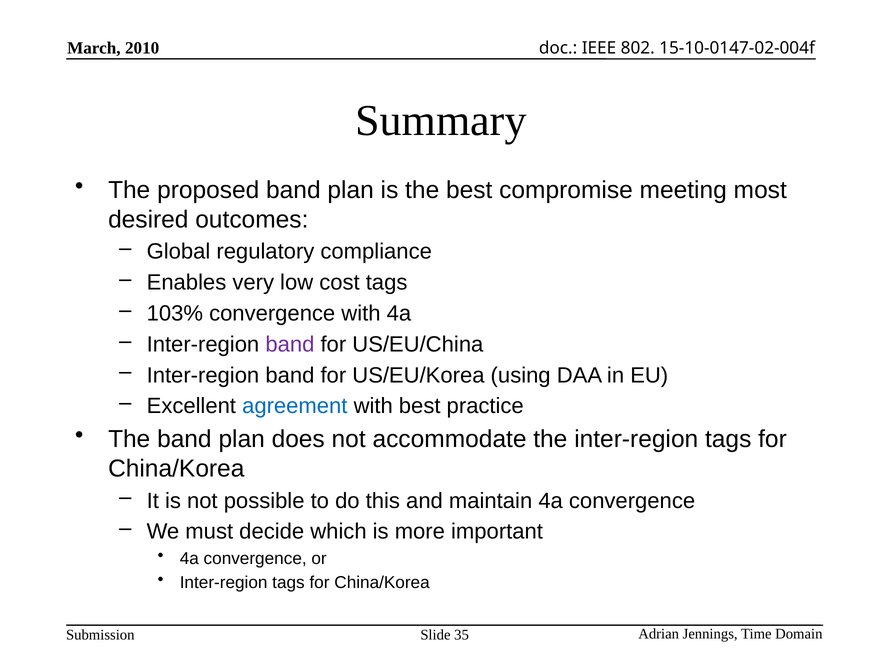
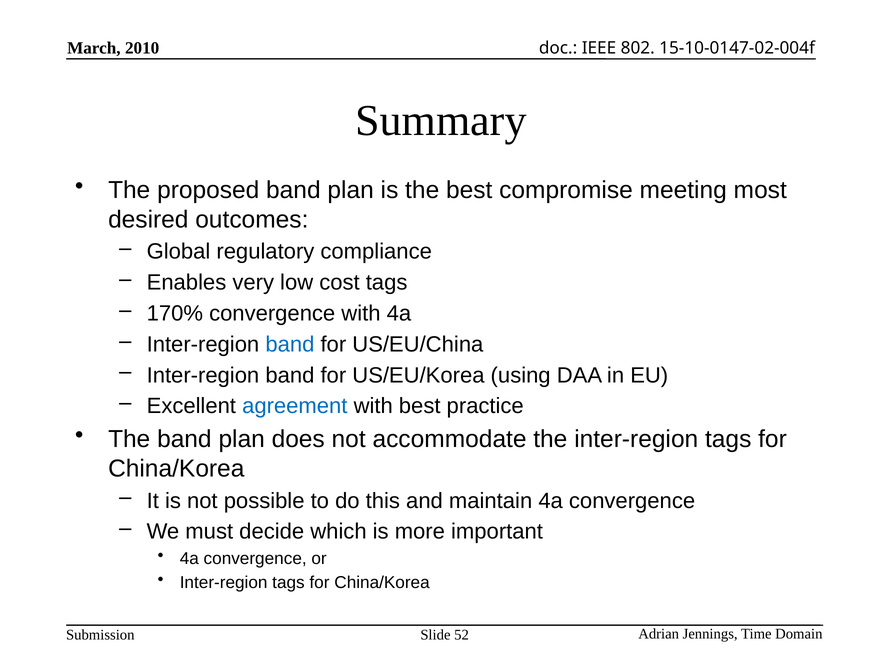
103%: 103% -> 170%
band at (290, 344) colour: purple -> blue
35: 35 -> 52
